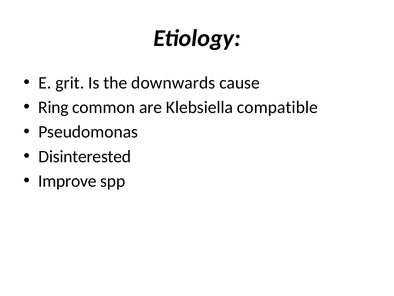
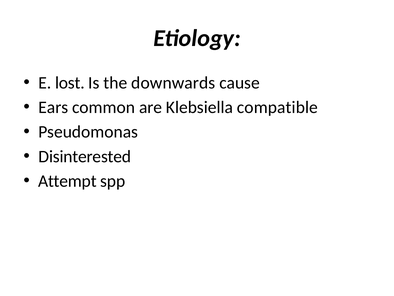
grit: grit -> lost
Ring: Ring -> Ears
Improve: Improve -> Attempt
